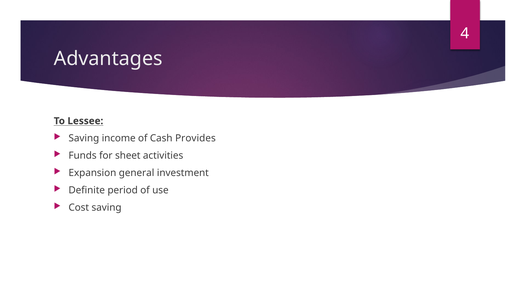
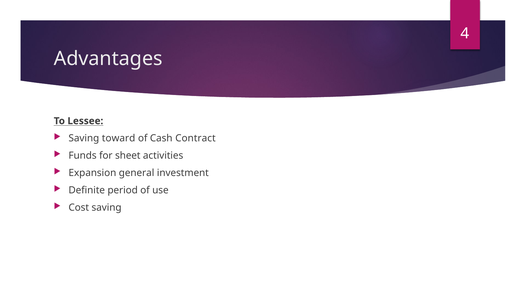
income: income -> toward
Provides: Provides -> Contract
